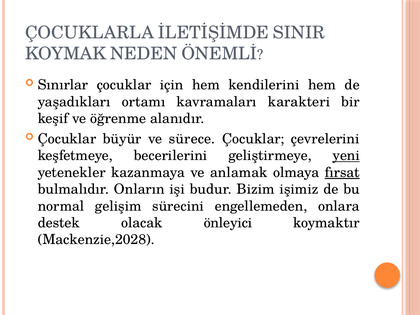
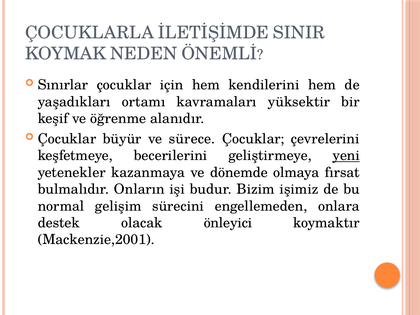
karakteri: karakteri -> yüksektir
anlamak: anlamak -> dönemde
fırsat underline: present -> none
Mackenzie,2028: Mackenzie,2028 -> Mackenzie,2001
